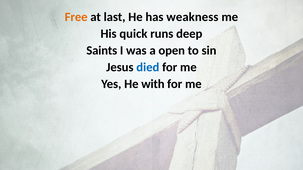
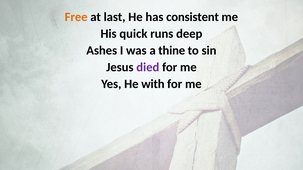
weakness: weakness -> consistent
Saints: Saints -> Ashes
open: open -> thine
died colour: blue -> purple
